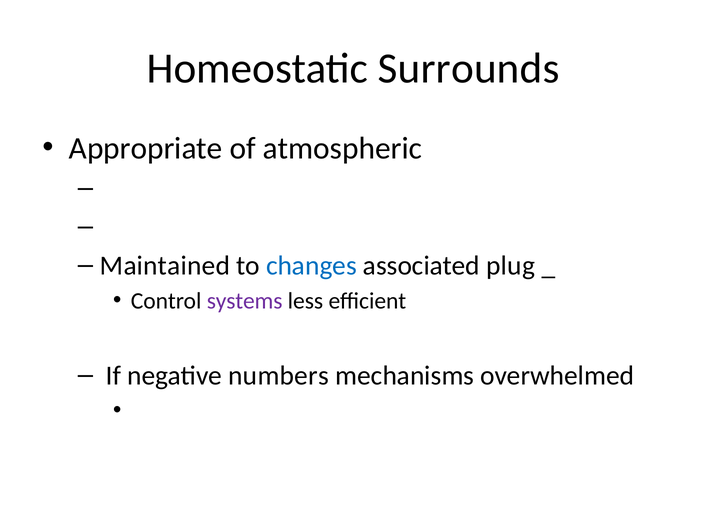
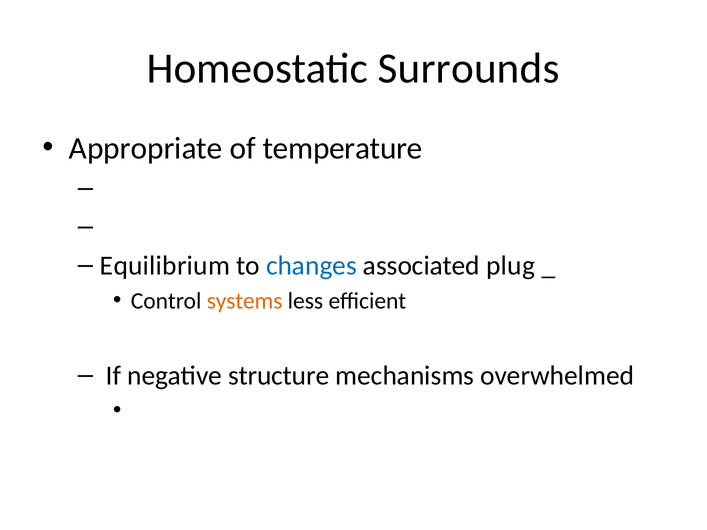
atmospheric: atmospheric -> temperature
Maintained: Maintained -> Equilibrium
systems colour: purple -> orange
numbers: numbers -> structure
